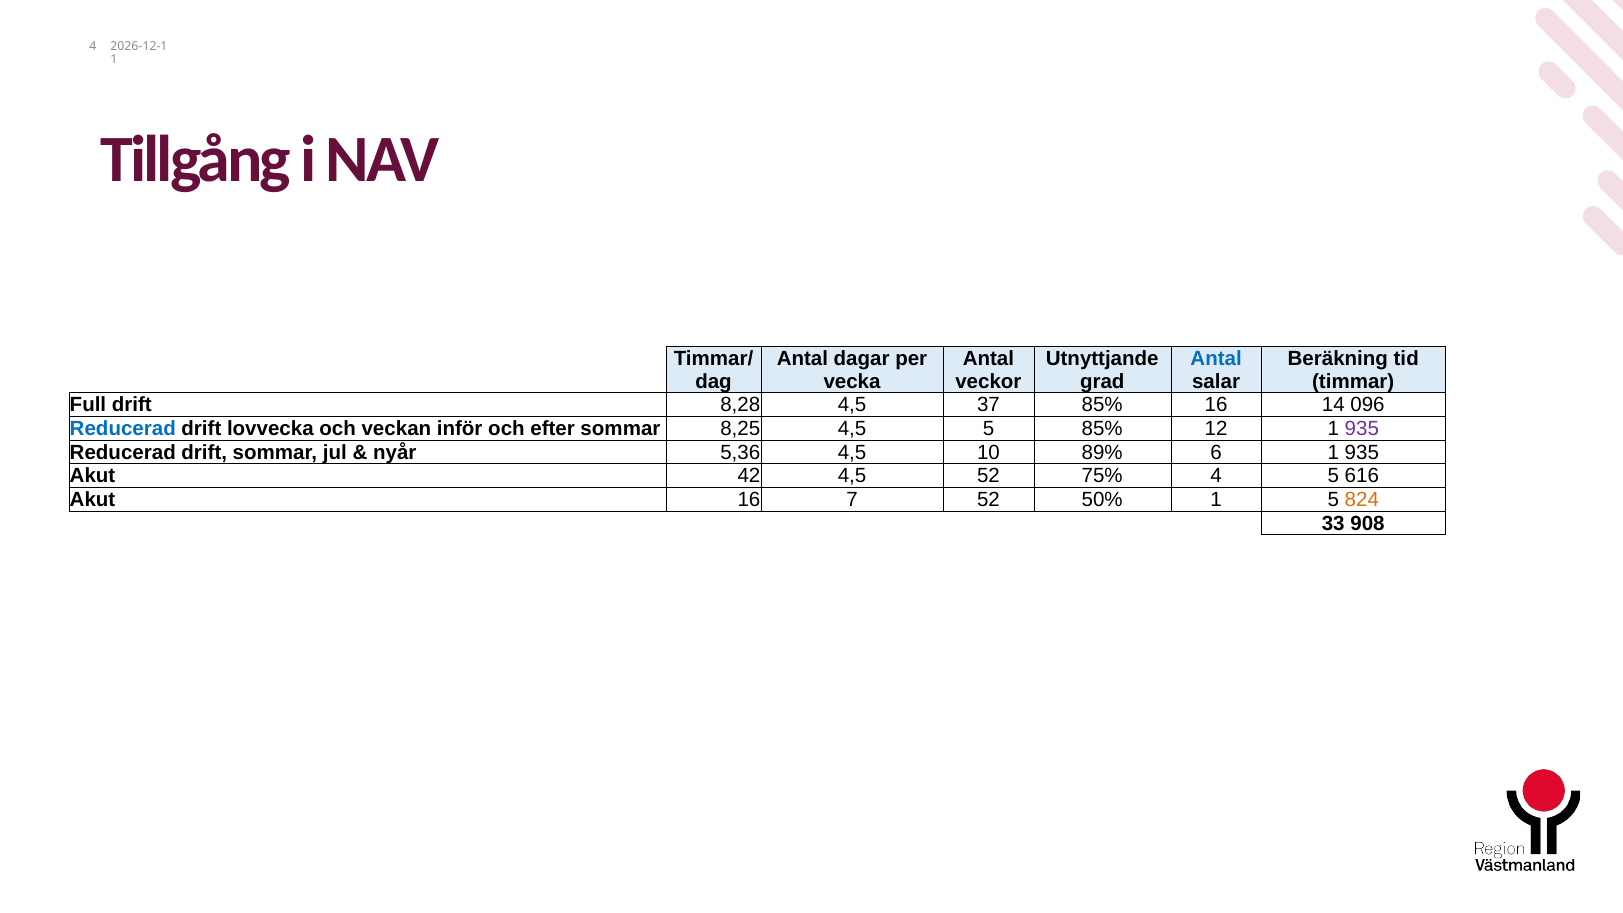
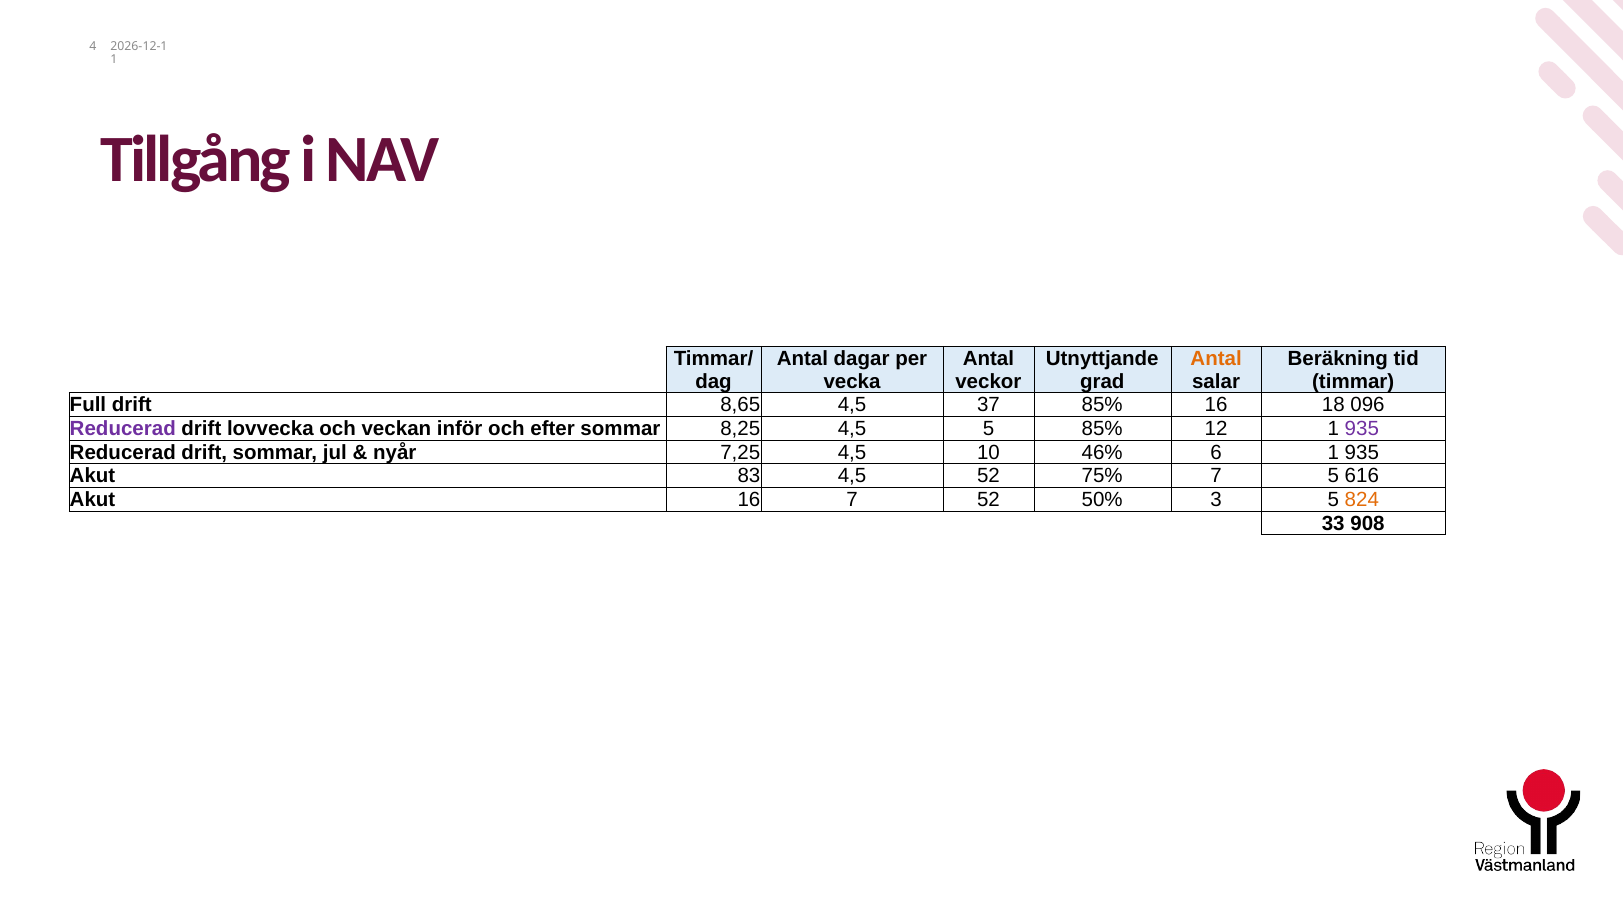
Antal at (1216, 359) colour: blue -> orange
8,28: 8,28 -> 8,65
14: 14 -> 18
Reducerad at (123, 429) colour: blue -> purple
5,36: 5,36 -> 7,25
89%: 89% -> 46%
42: 42 -> 83
75% 4: 4 -> 7
50% 1: 1 -> 3
